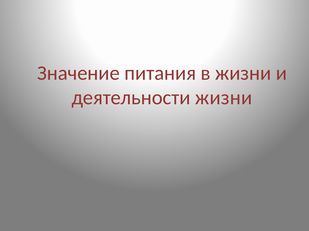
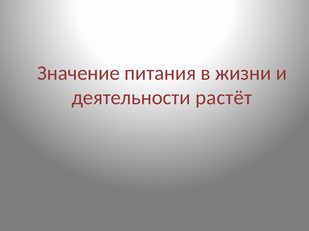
деятельности жизни: жизни -> растёт
